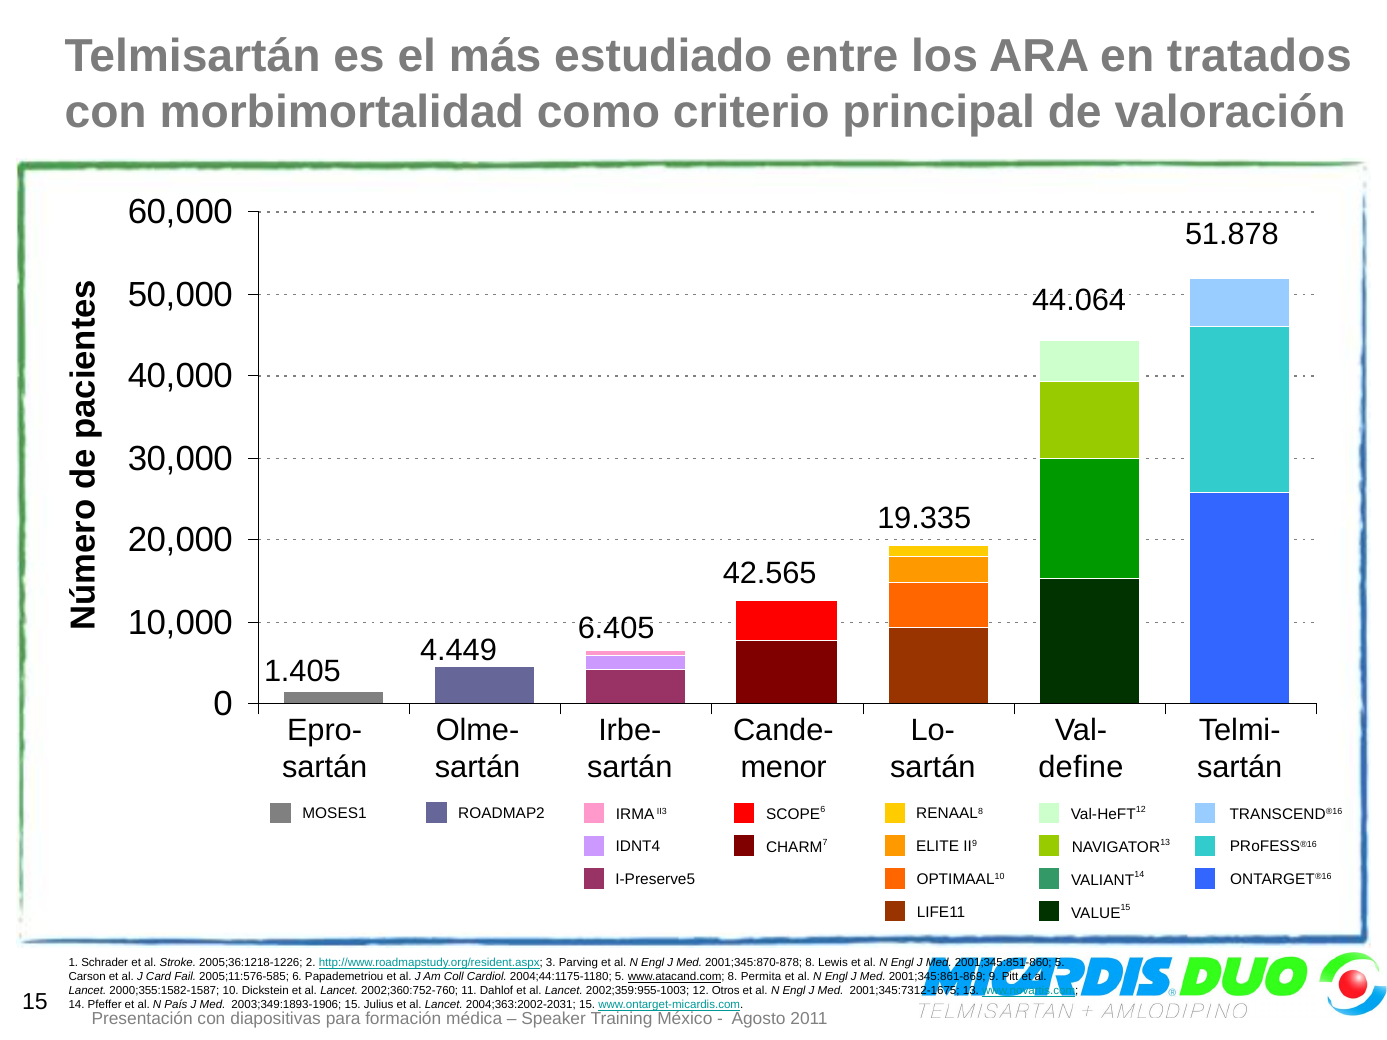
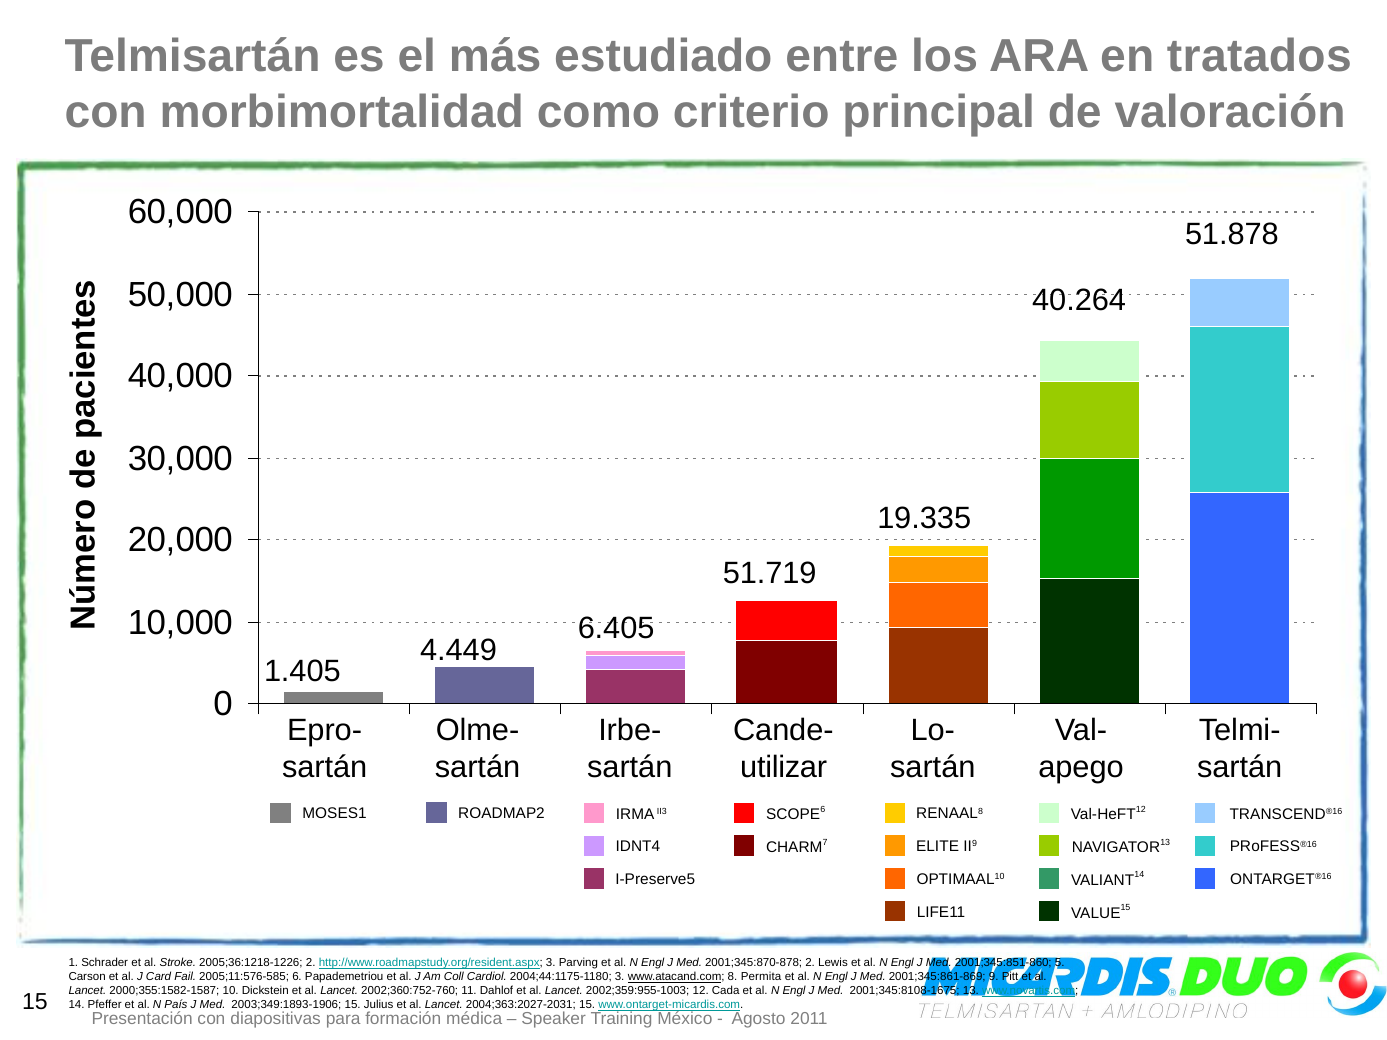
44.064: 44.064 -> 40.264
42.565: 42.565 -> 51.719
menor: menor -> utilizar
define: define -> apego
2001;345:870-878 8: 8 -> 2
2004;44:1175-1180 5: 5 -> 3
Otros: Otros -> Cada
2001;345:7312-1675: 2001;345:7312-1675 -> 2001;345:8108-1675
2004;363:2002-2031: 2004;363:2002-2031 -> 2004;363:2027-2031
